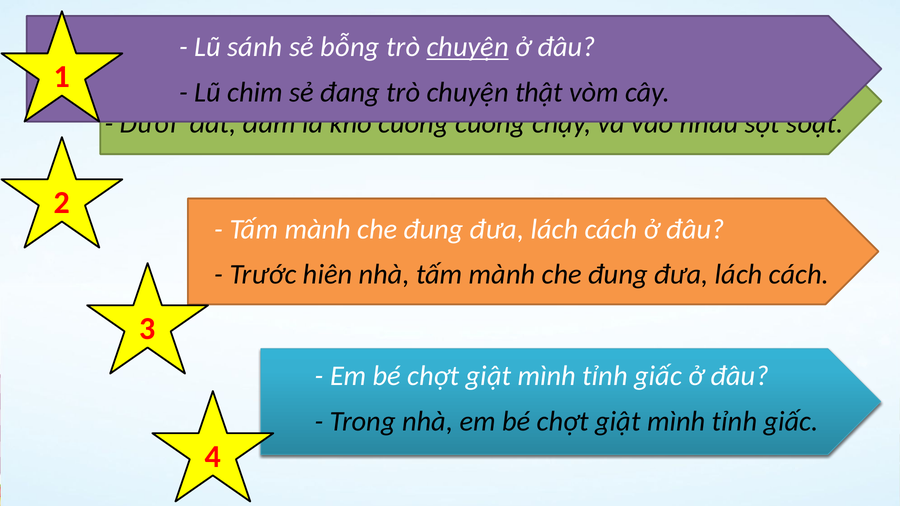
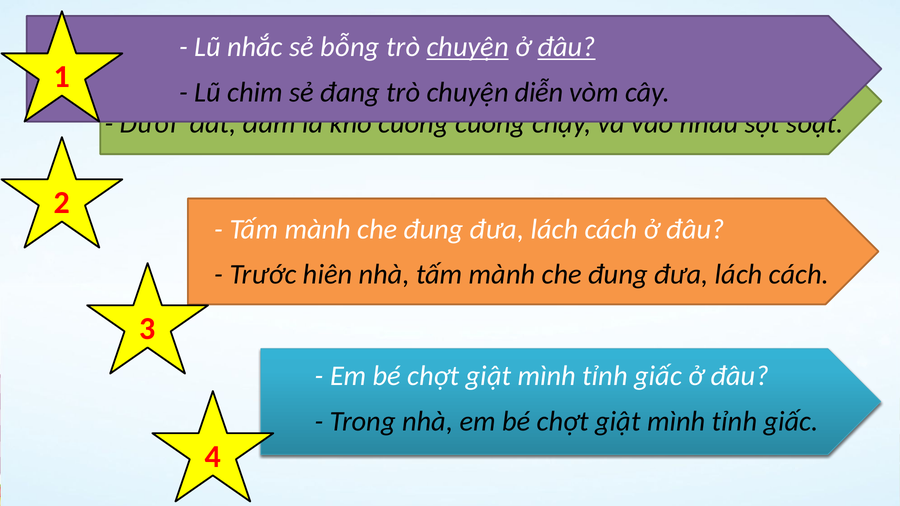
sánh: sánh -> nhắc
đâu at (567, 47) underline: none -> present
thật: thật -> diễn
